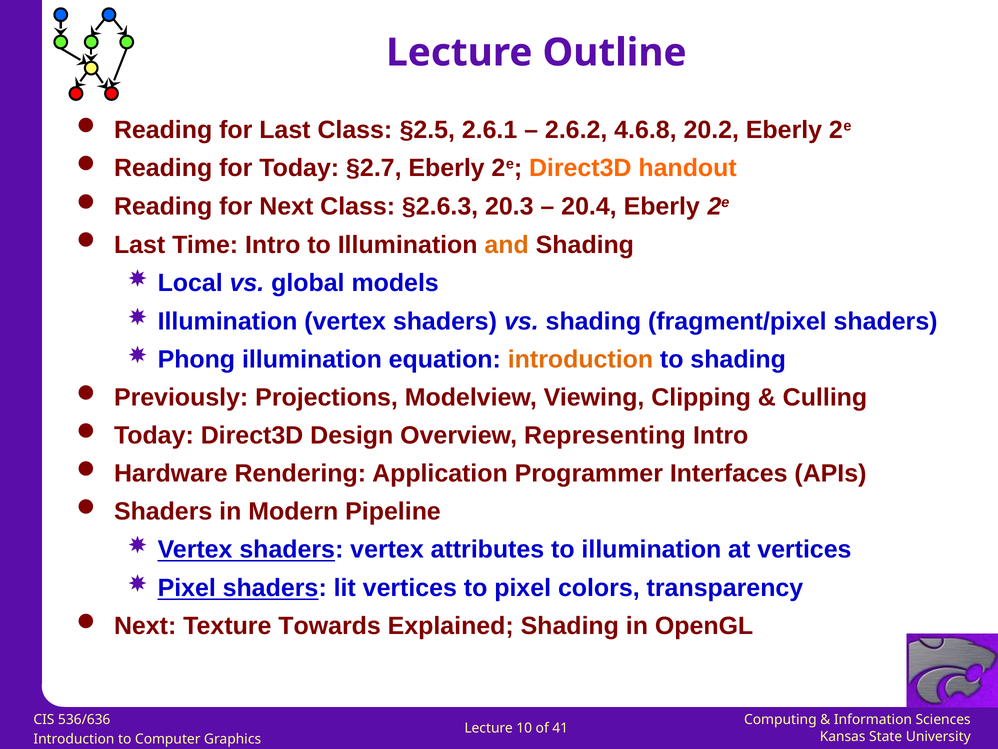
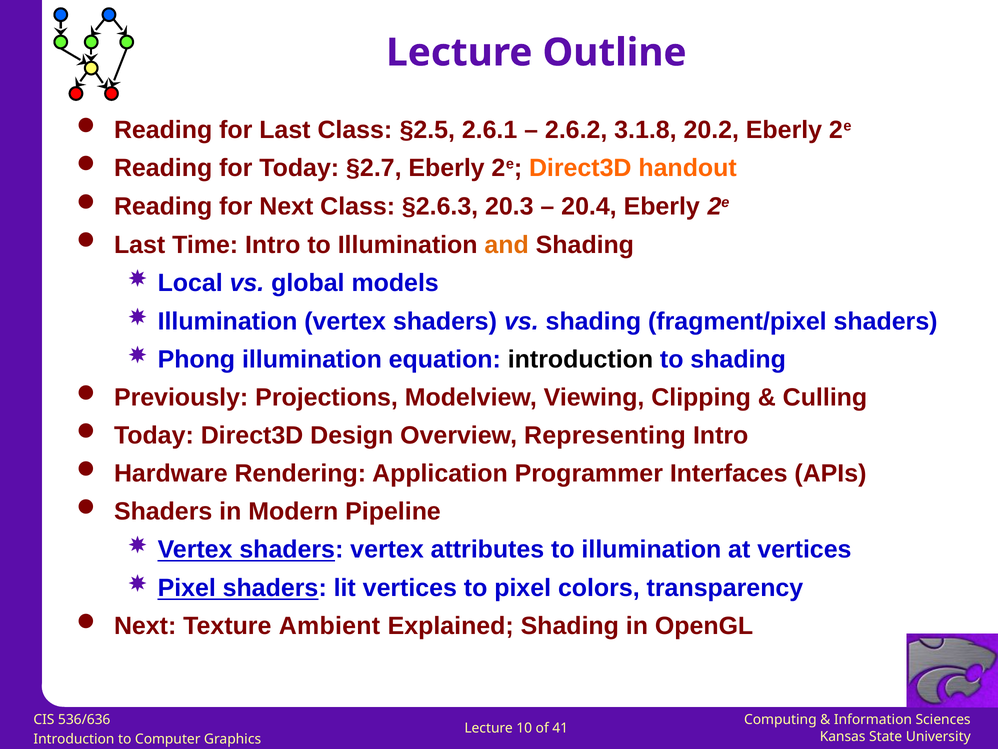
4.6.8: 4.6.8 -> 3.1.8
introduction at (580, 359) colour: orange -> black
Towards: Towards -> Ambient
